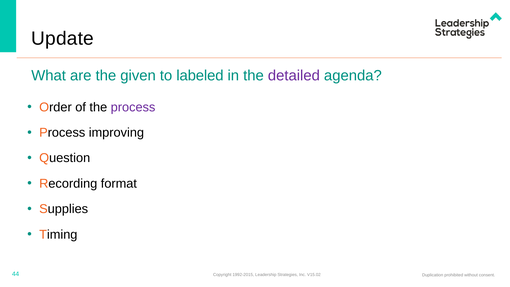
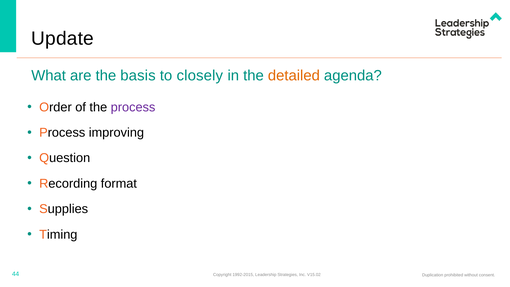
given: given -> basis
labeled: labeled -> closely
detailed colour: purple -> orange
